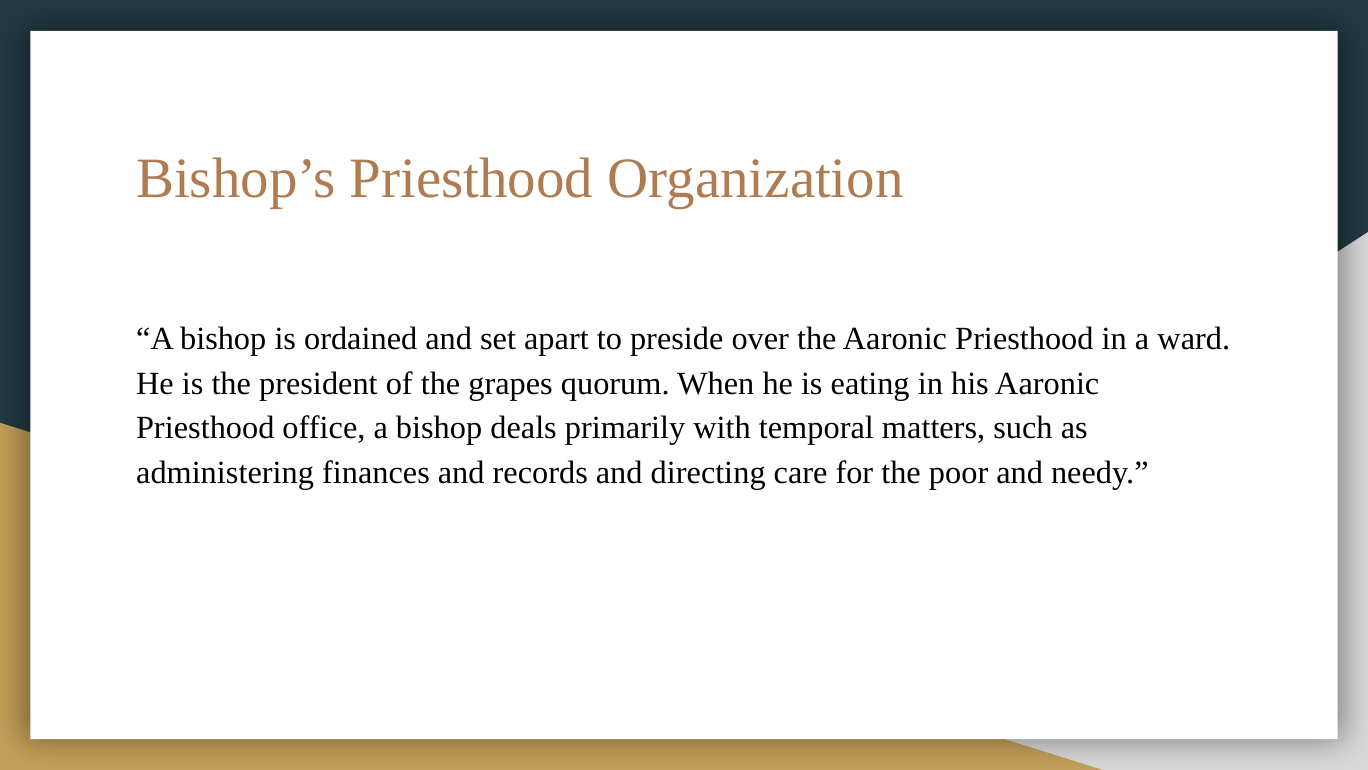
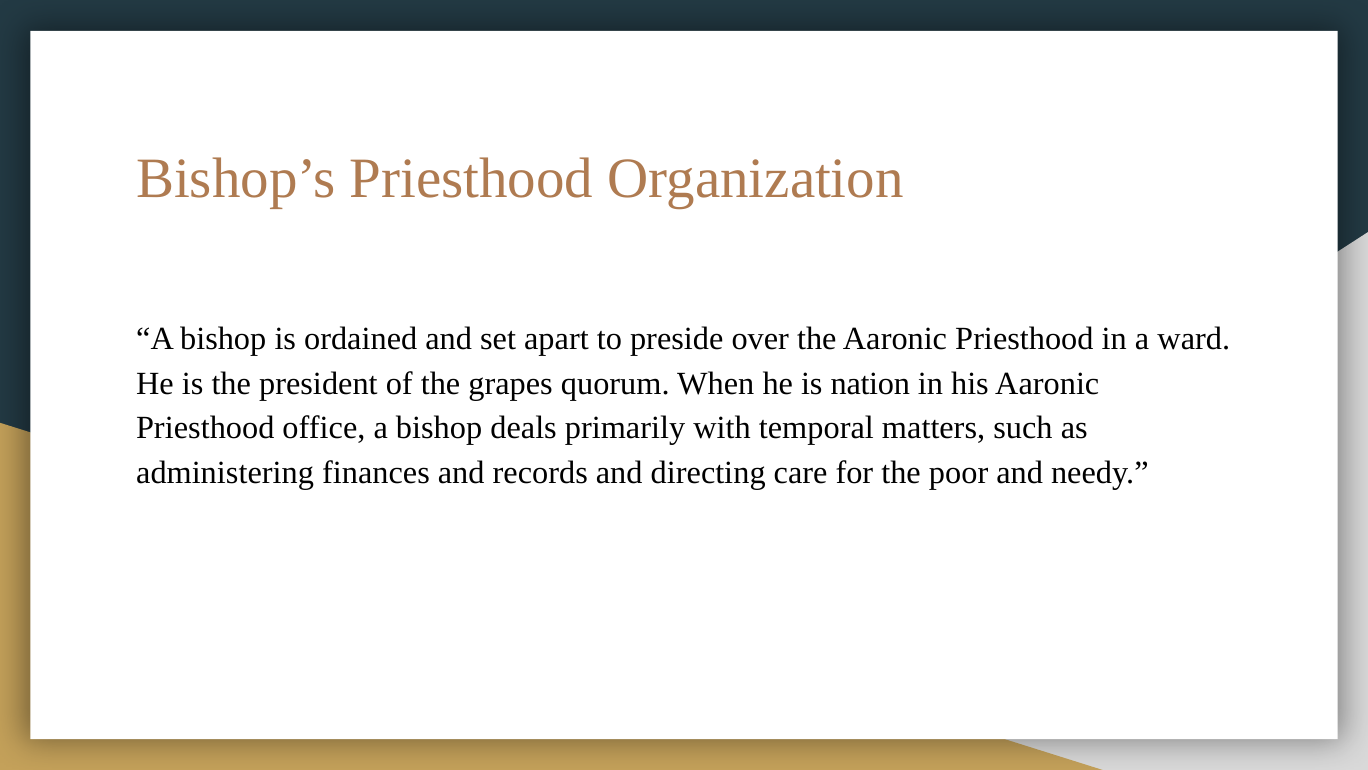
eating: eating -> nation
